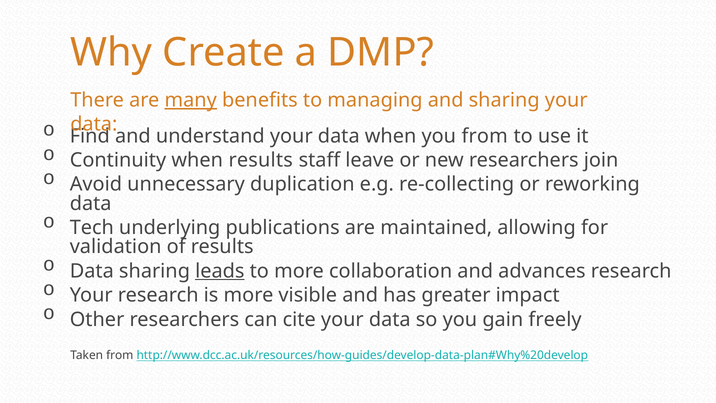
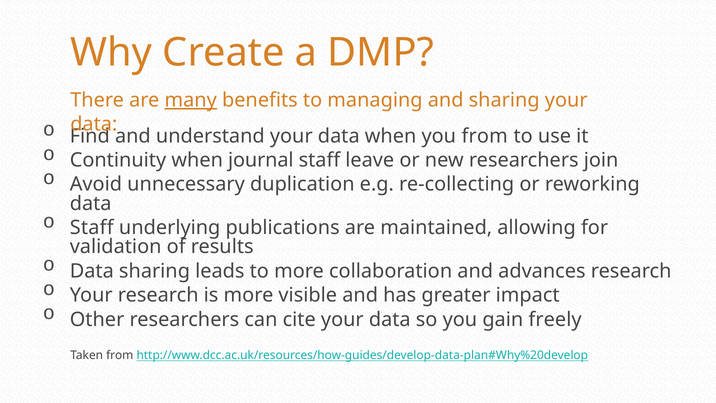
when results: results -> journal
Tech at (92, 228): Tech -> Staff
leads underline: present -> none
